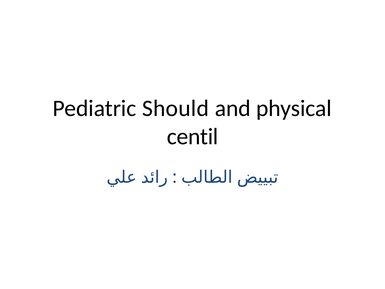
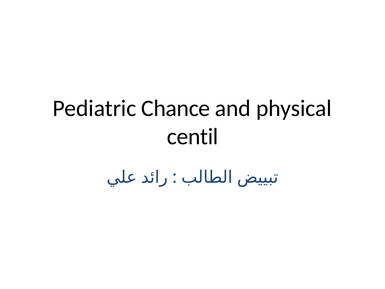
Should: Should -> Chance
